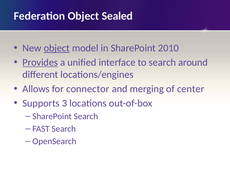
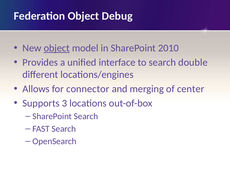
Sealed: Sealed -> Debug
Provides underline: present -> none
around: around -> double
